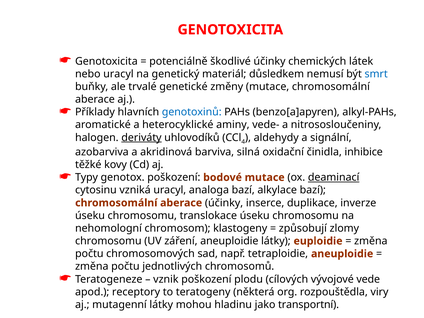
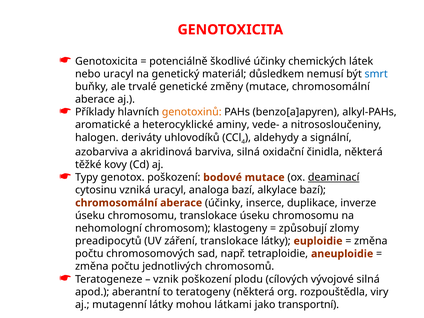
genotoxinů colour: blue -> orange
deriváty underline: present -> none
činidla inhibice: inhibice -> některá
chromosomu at (108, 241): chromosomu -> preadipocytů
záření aneuploidie: aneuploidie -> translokace
vývojové vede: vede -> silná
receptory: receptory -> aberantní
hladinu: hladinu -> látkami
